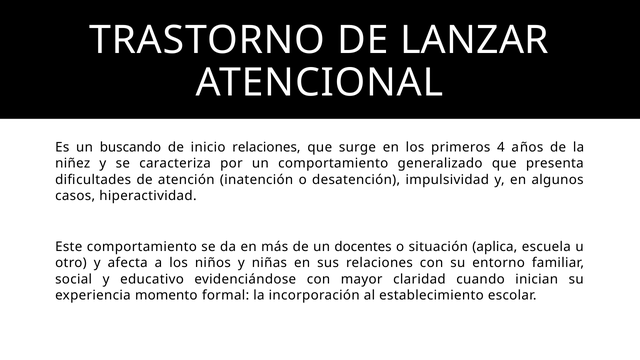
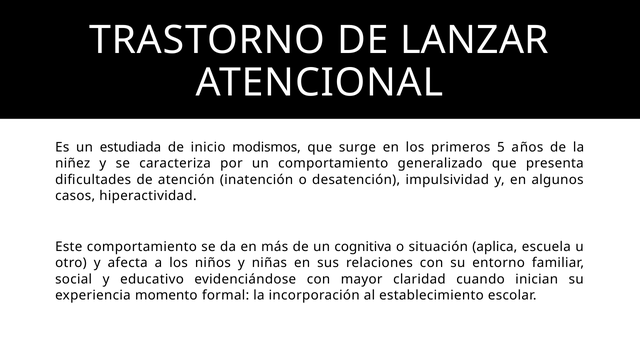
buscando: buscando -> estudiada
inicio relaciones: relaciones -> modismos
4: 4 -> 5
docentes: docentes -> cognitiva
